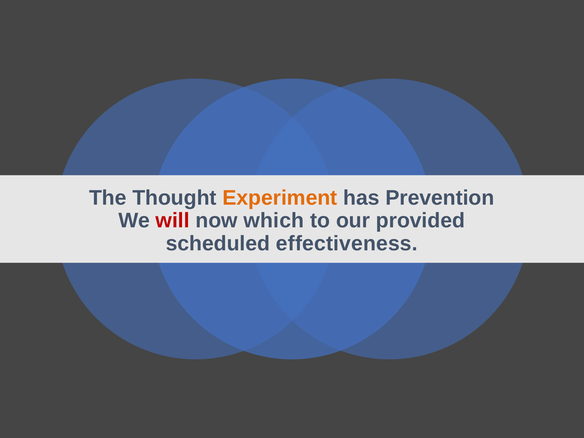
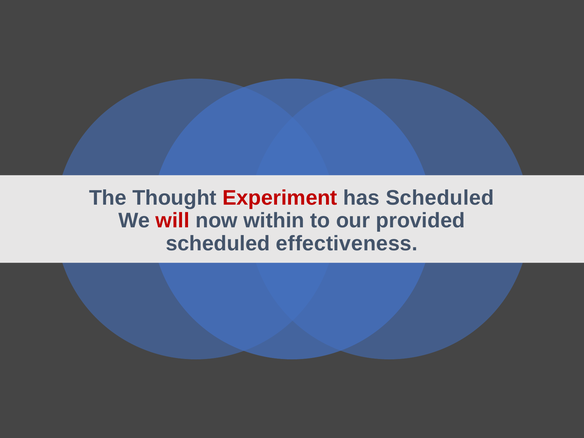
Experiment colour: orange -> red
has Prevention: Prevention -> Scheduled
which: which -> within
